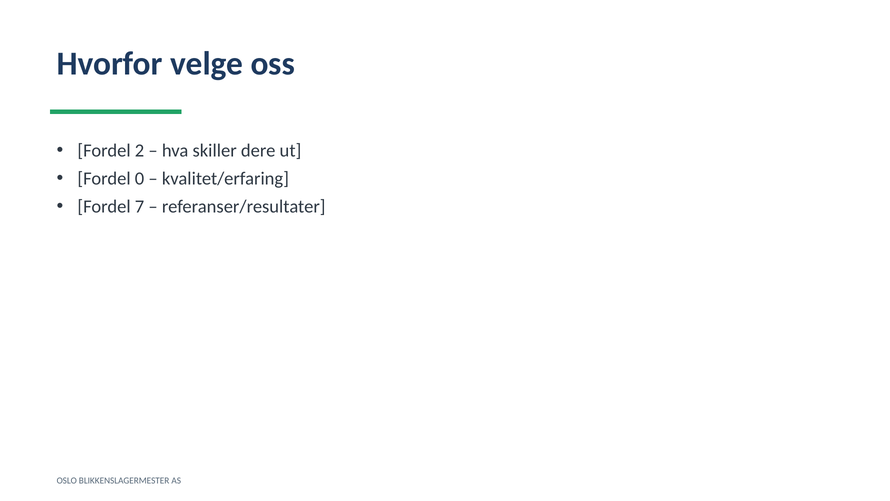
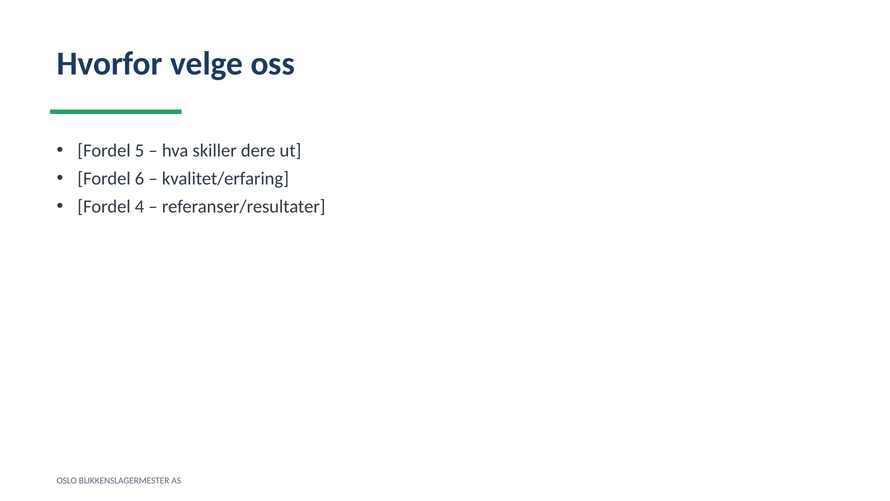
2: 2 -> 5
0: 0 -> 6
7: 7 -> 4
